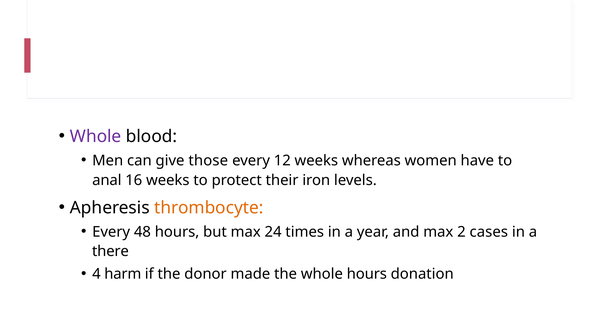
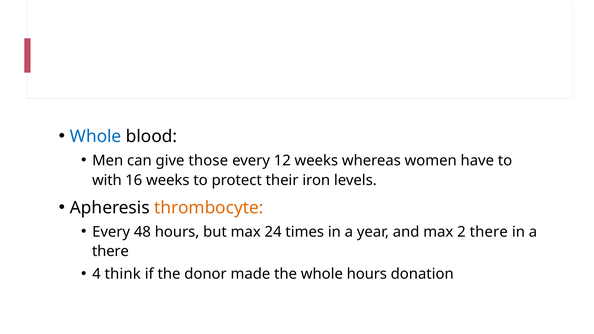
Whole at (96, 137) colour: purple -> blue
anal: anal -> with
2 cases: cases -> there
harm: harm -> think
